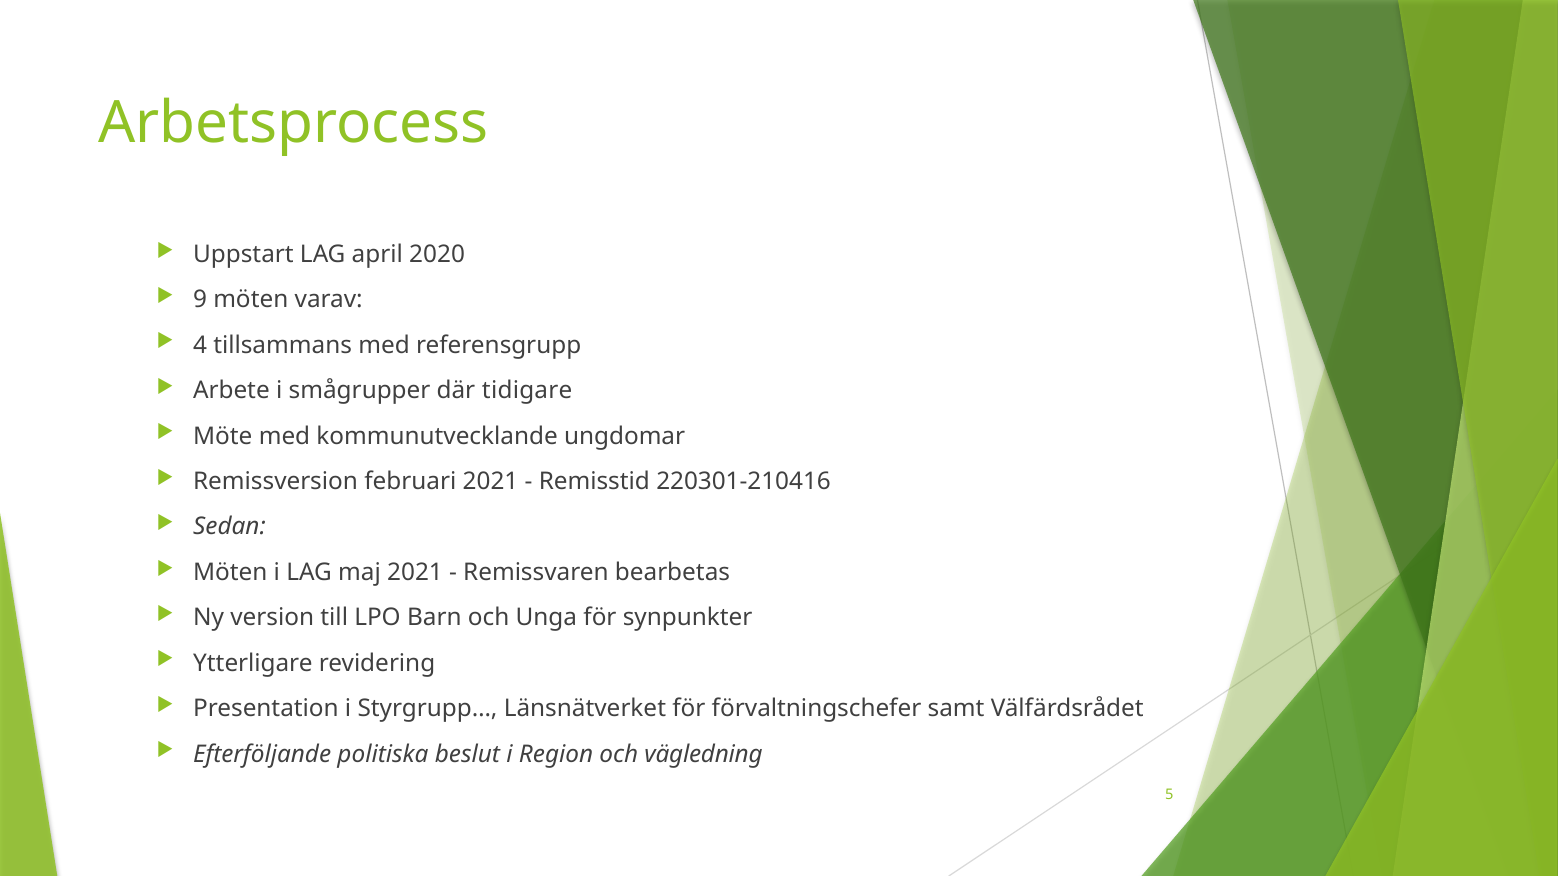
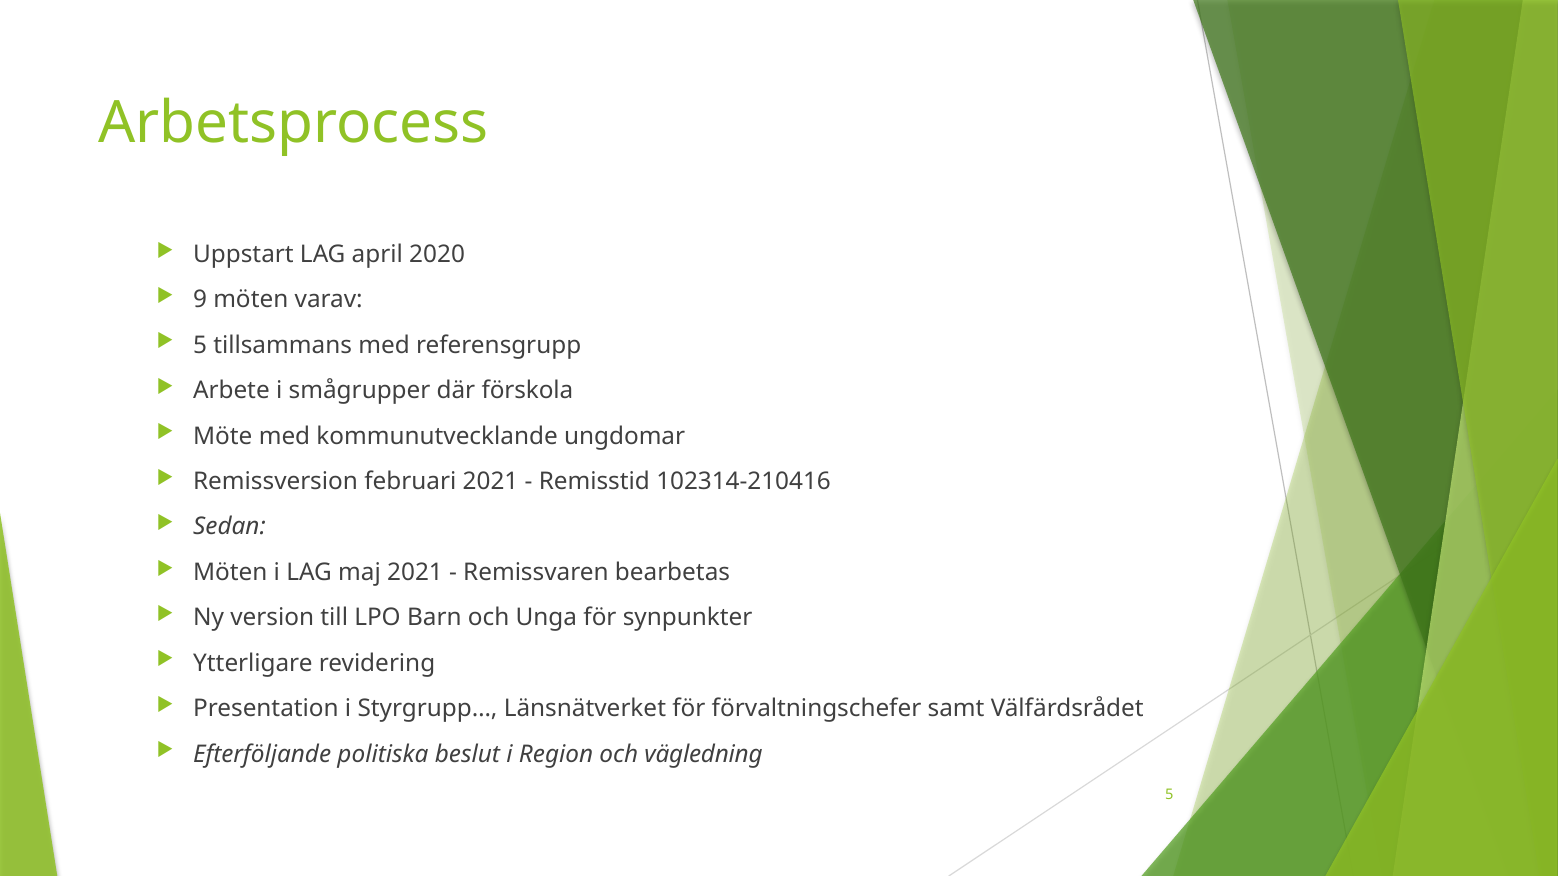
4 at (200, 345): 4 -> 5
tidigare: tidigare -> förskola
220301-210416: 220301-210416 -> 102314-210416
